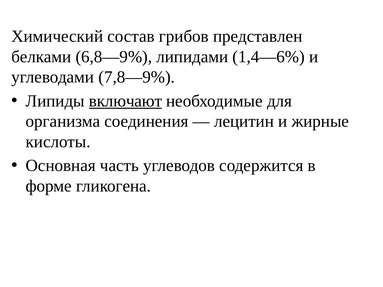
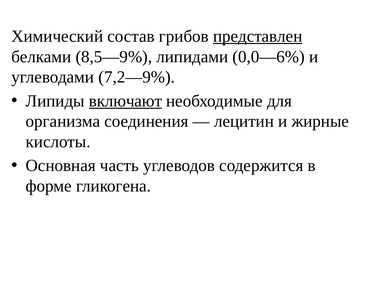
представлен underline: none -> present
6,8—9%: 6,8—9% -> 8,5—9%
1,4—6%: 1,4—6% -> 0,0—6%
7,8—9%: 7,8—9% -> 7,2—9%
